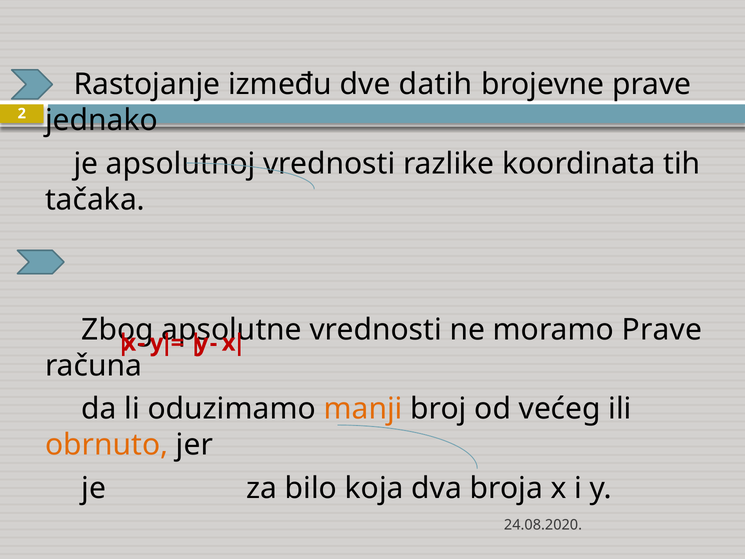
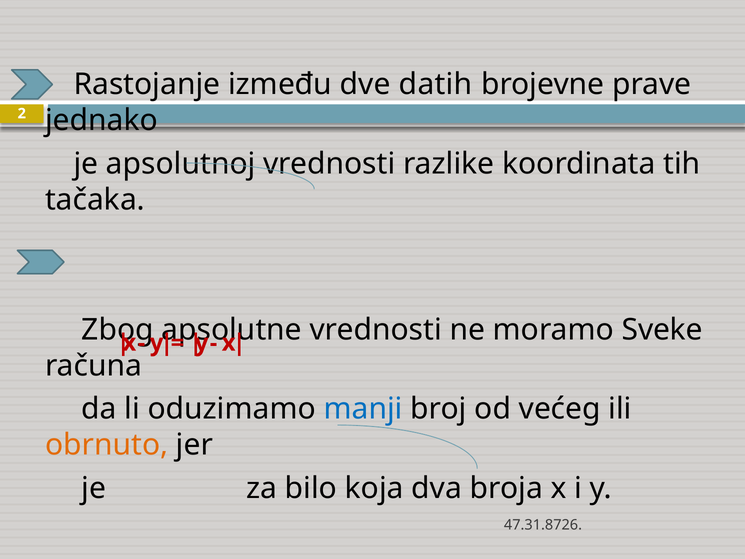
moramo Prave: Prave -> Sveke
manji colour: orange -> blue
24.08.2020: 24.08.2020 -> 47.31.8726
